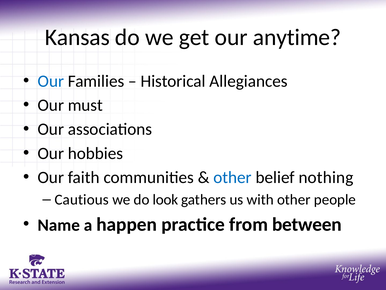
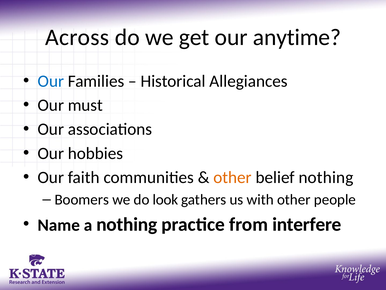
Kansas: Kansas -> Across
other at (233, 177) colour: blue -> orange
Cautious: Cautious -> Boomers
a happen: happen -> nothing
between: between -> interfere
